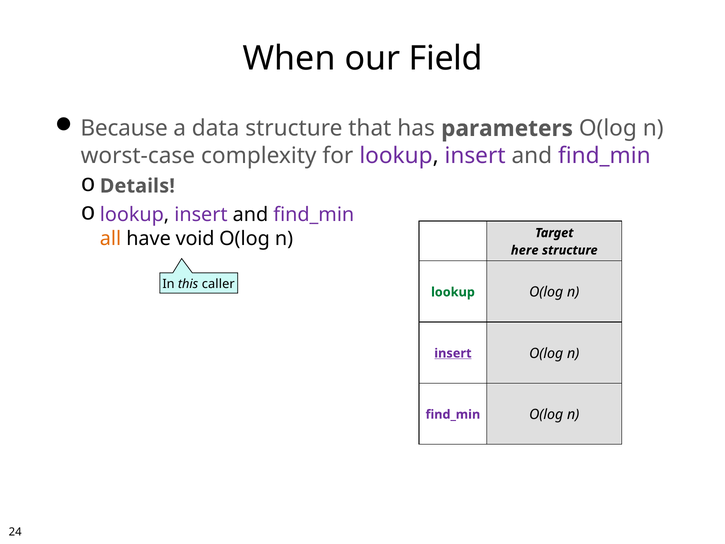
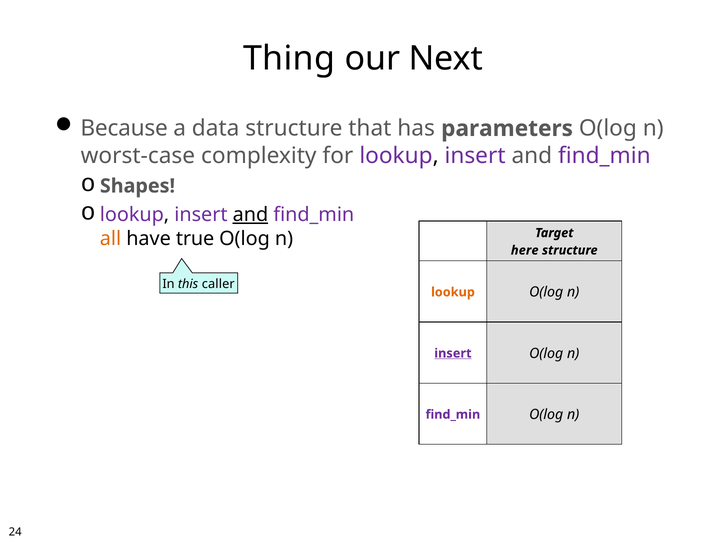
When: When -> Thing
Field: Field -> Next
Details: Details -> Shapes
and at (250, 215) underline: none -> present
void: void -> true
lookup at (453, 292) colour: green -> orange
